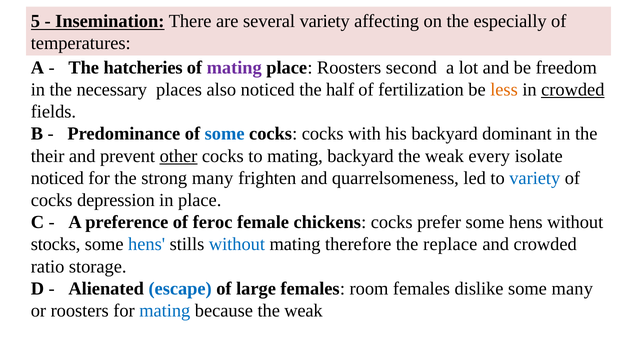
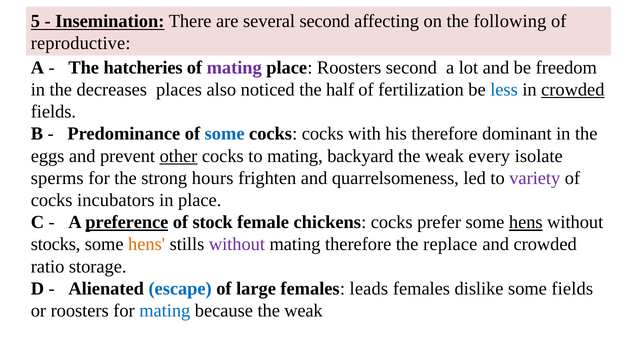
several variety: variety -> second
especially: especially -> following
temperatures: temperatures -> reproductive
necessary: necessary -> decreases
less colour: orange -> blue
his backyard: backyard -> therefore
their: their -> eggs
noticed at (57, 178): noticed -> sperms
strong many: many -> hours
variety at (535, 178) colour: blue -> purple
depression: depression -> incubators
preference underline: none -> present
feroc: feroc -> stock
hens at (526, 222) underline: none -> present
hens at (147, 244) colour: blue -> orange
without at (237, 244) colour: blue -> purple
room: room -> leads
some many: many -> fields
